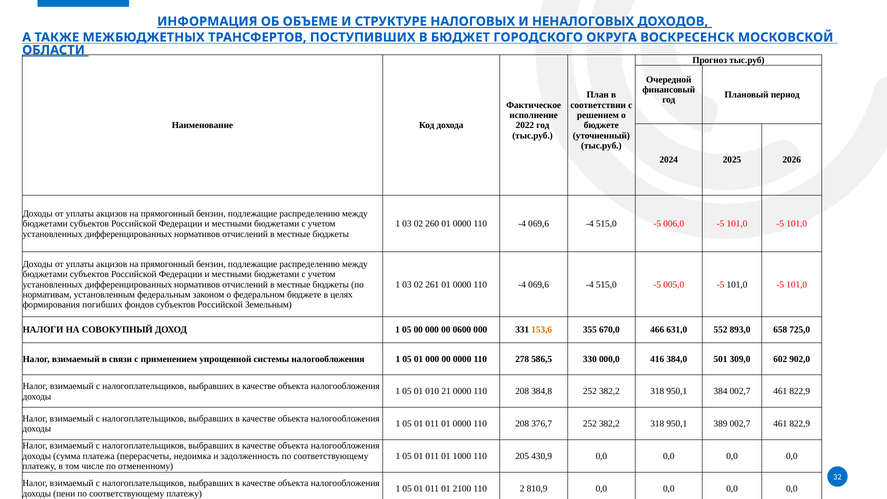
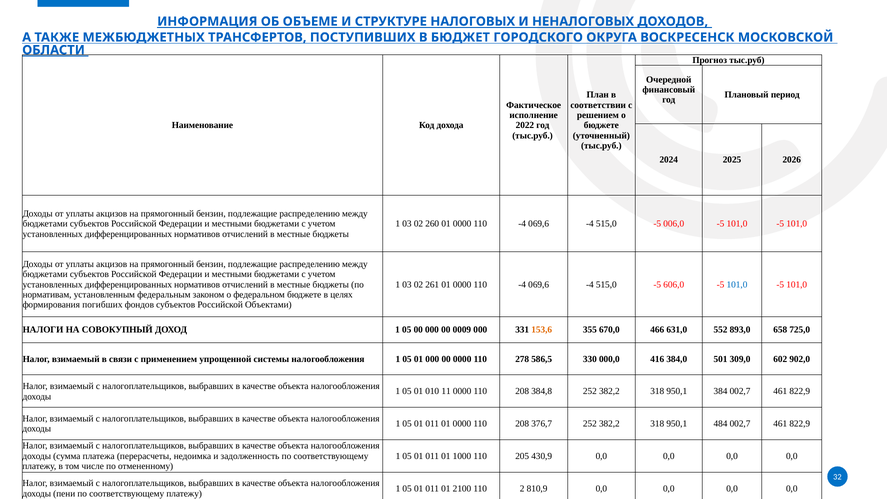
005,0: 005,0 -> 606,0
101,0 at (737, 285) colour: black -> blue
Земельным: Земельным -> Объектами
0600: 0600 -> 0009
21: 21 -> 11
389: 389 -> 484
